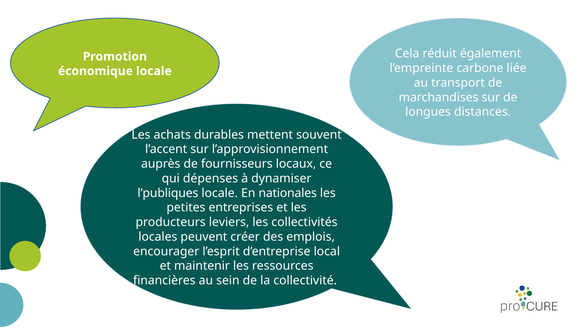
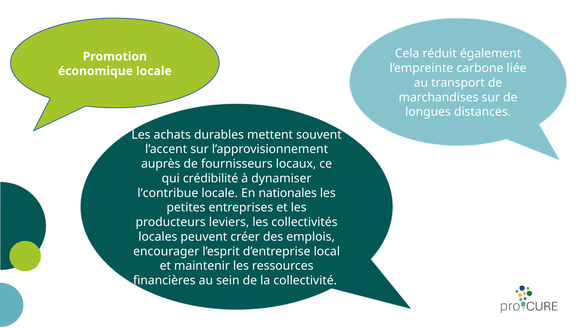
dépenses: dépenses -> crédibilité
l’publiques: l’publiques -> l’contribue
